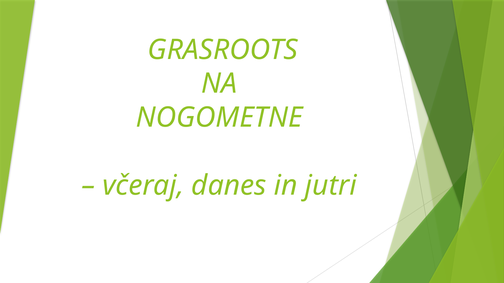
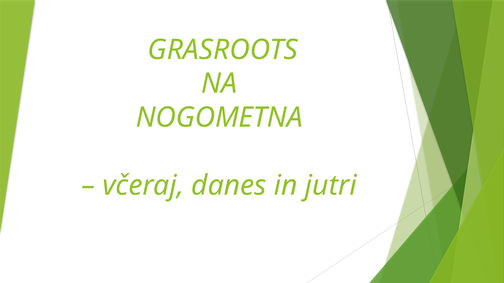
NOGOMETNE: NOGOMETNE -> NOGOMETNA
